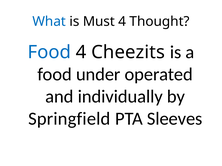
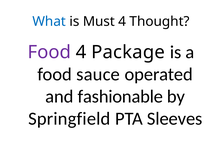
Food at (49, 52) colour: blue -> purple
Cheezits: Cheezits -> Package
under: under -> sauce
individually: individually -> fashionable
